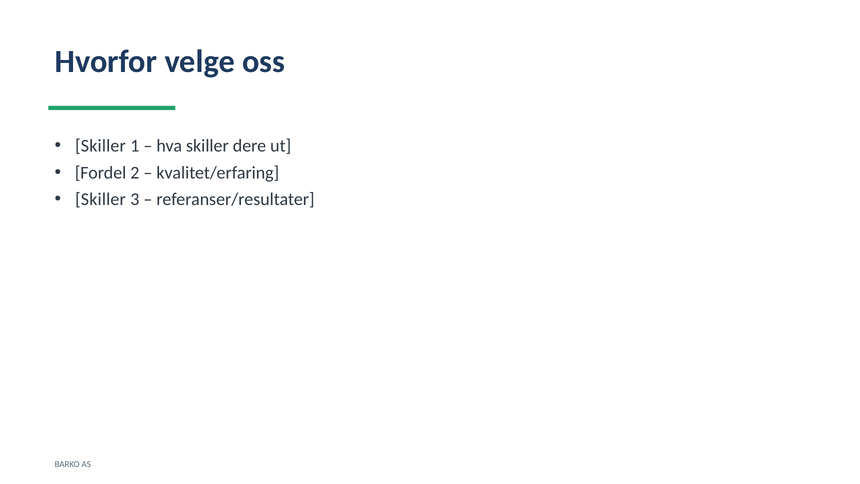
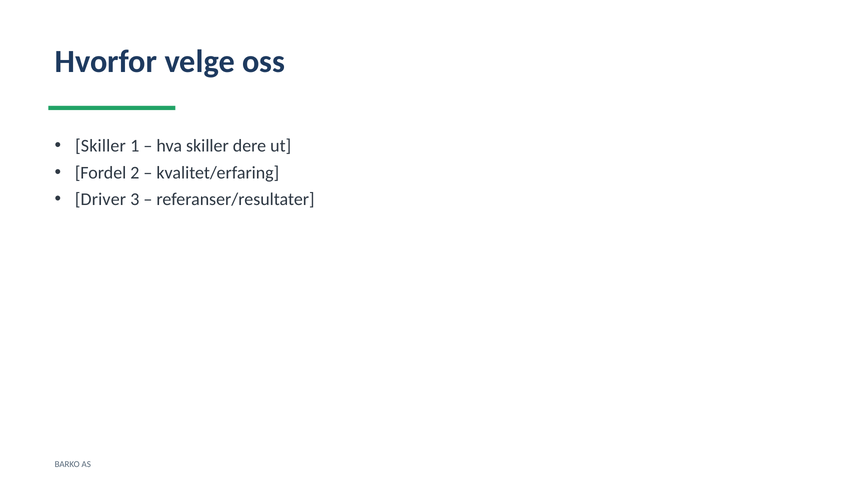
Skiller at (100, 199): Skiller -> Driver
